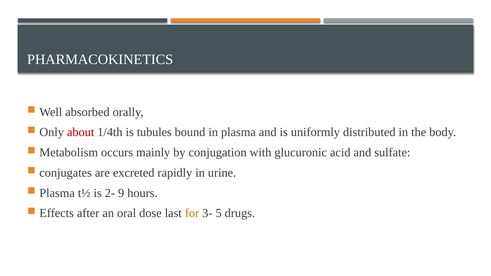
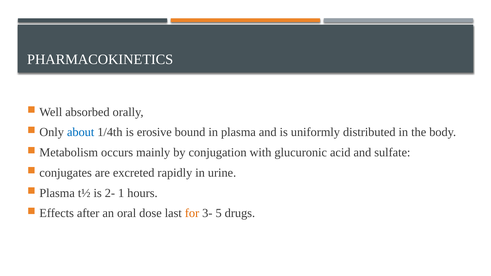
about colour: red -> blue
tubules: tubules -> erosive
9: 9 -> 1
